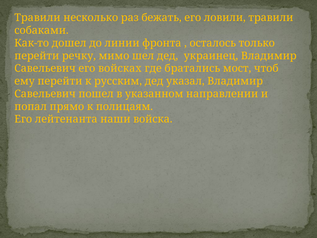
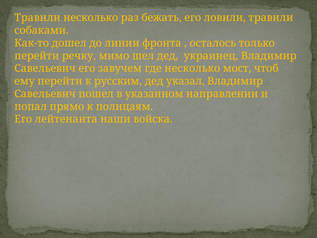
войсках: войсках -> завучем
где братались: братались -> несколько
